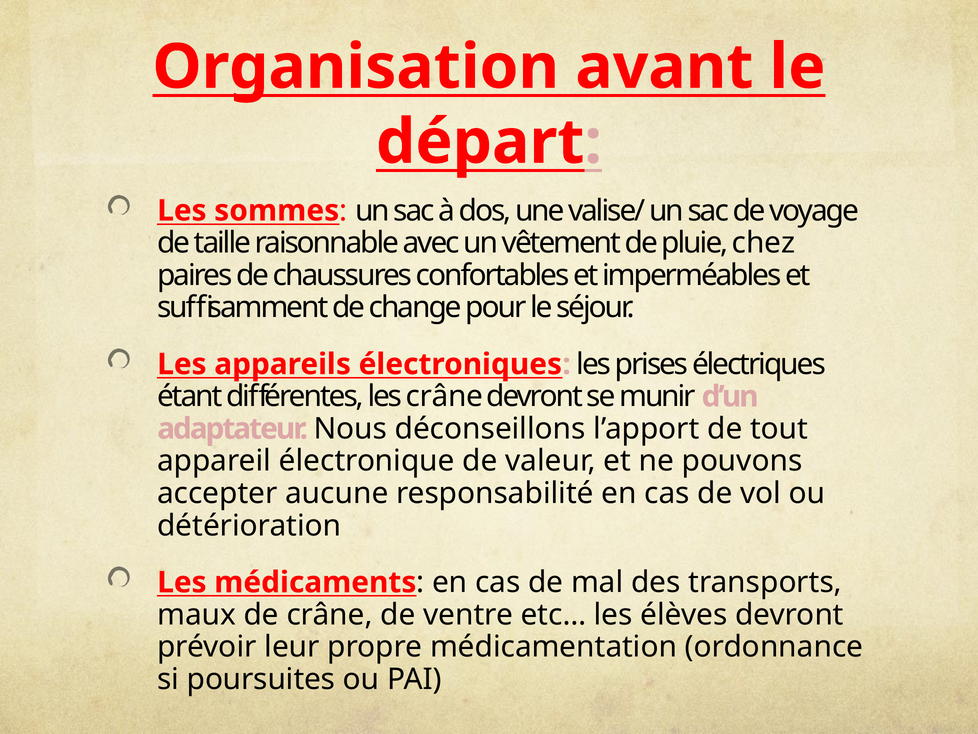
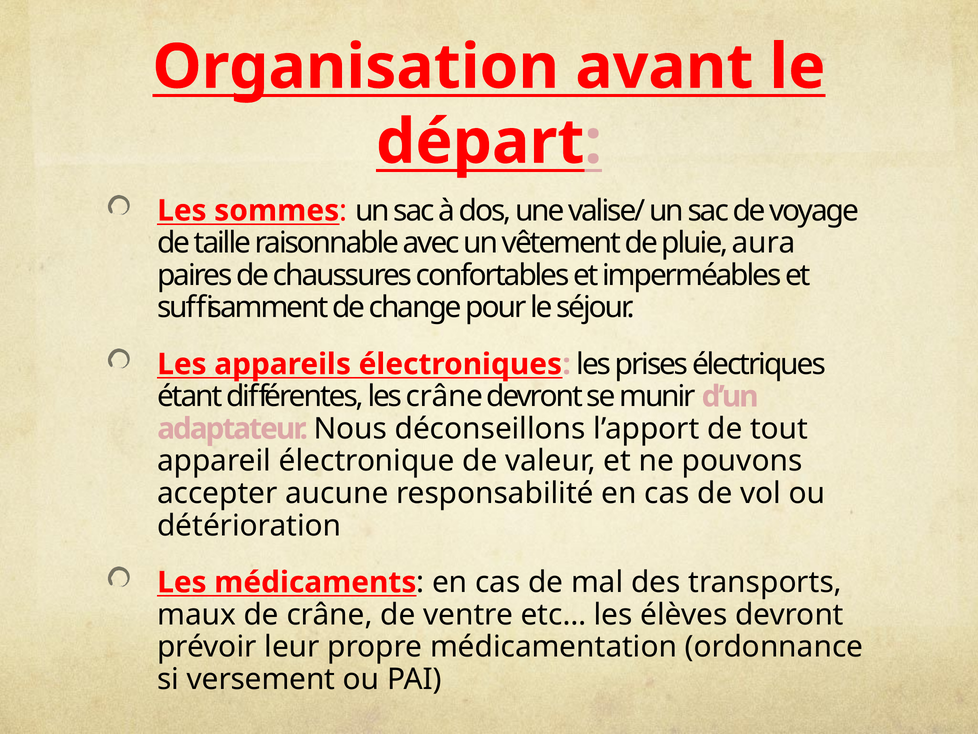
chez: chez -> aura
poursuites: poursuites -> versement
